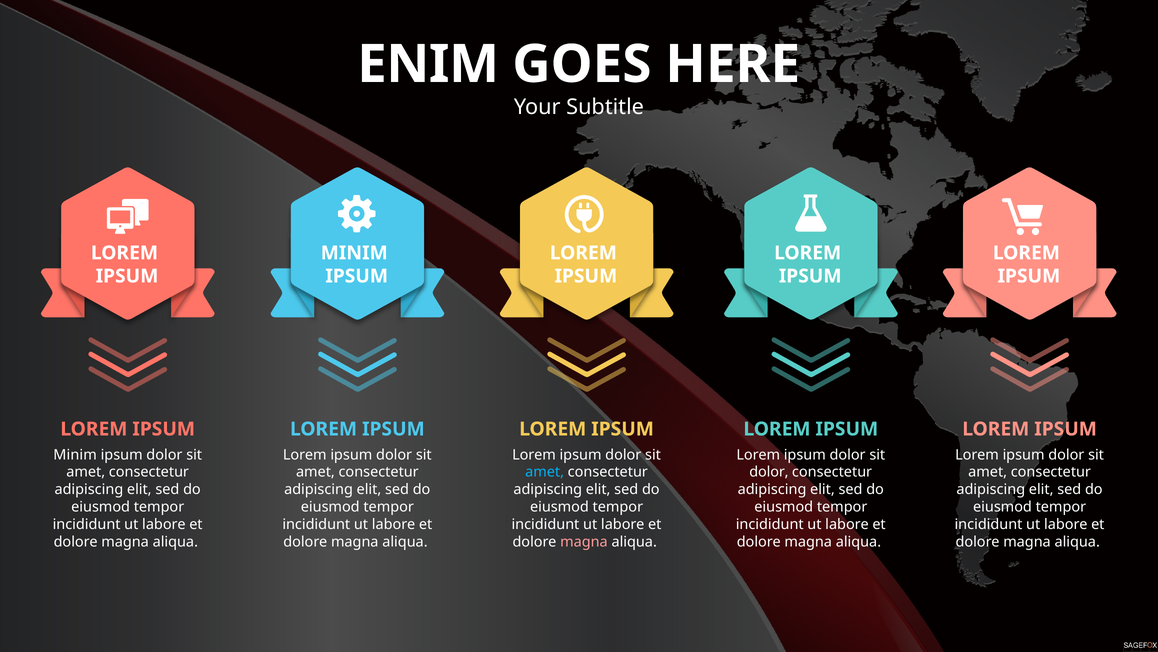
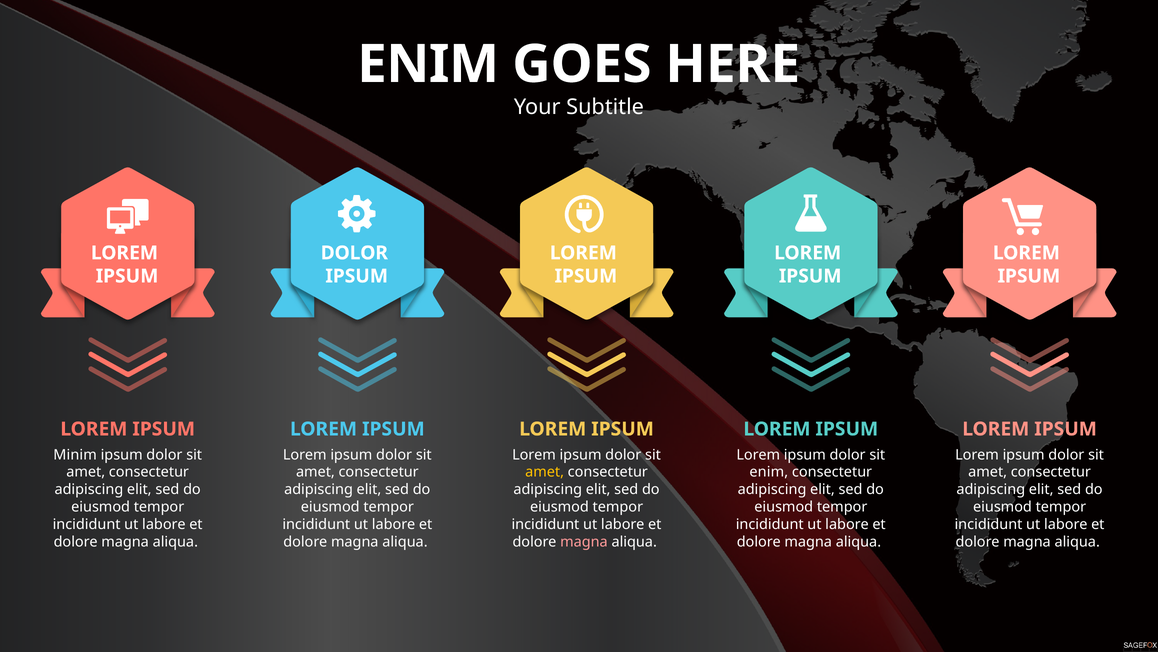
MINIM at (354, 253): MINIM -> DOLOR
amet at (545, 472) colour: light blue -> yellow
dolor at (769, 472): dolor -> enim
